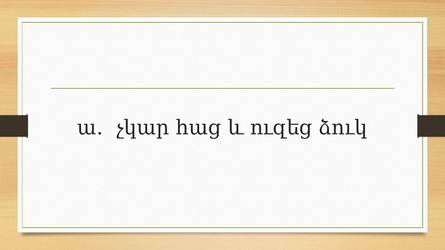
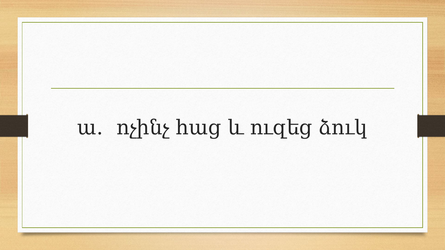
չկար: չկար -> ոչինչ
